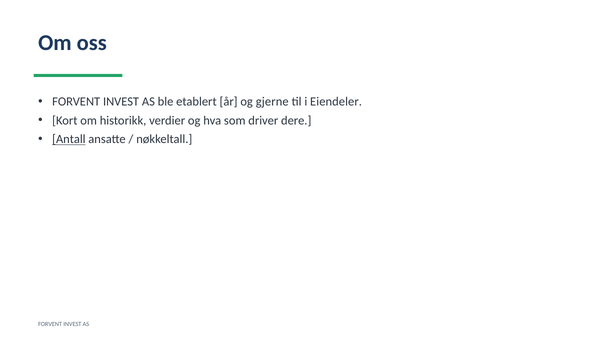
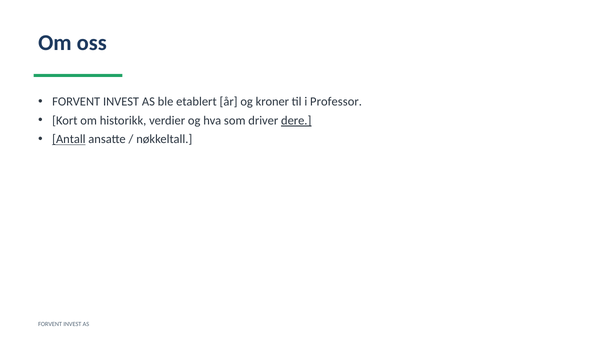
gjerne: gjerne -> kroner
Eiendeler: Eiendeler -> Professor
dere underline: none -> present
